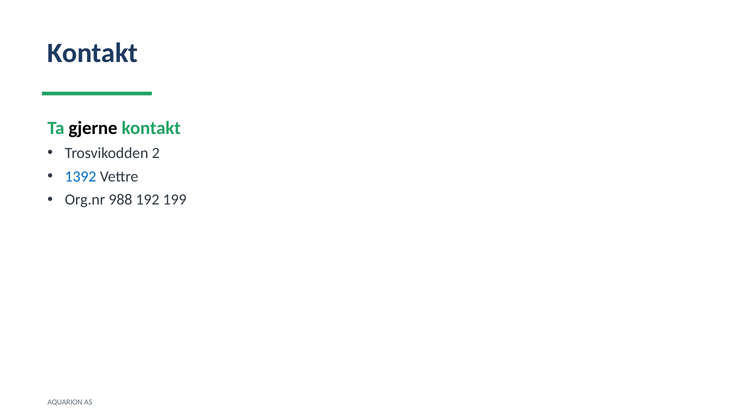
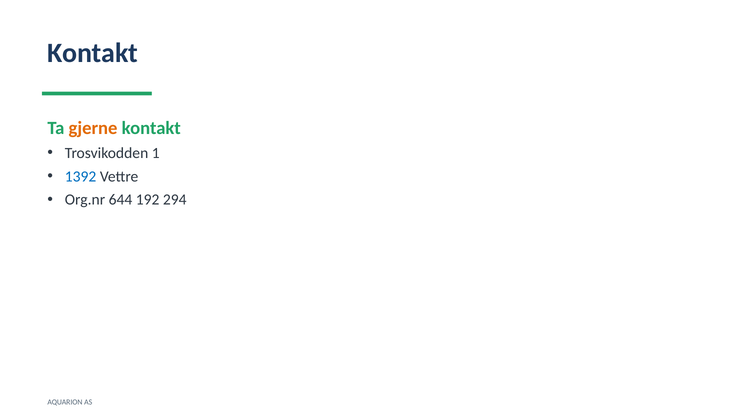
gjerne colour: black -> orange
2: 2 -> 1
988: 988 -> 644
199: 199 -> 294
